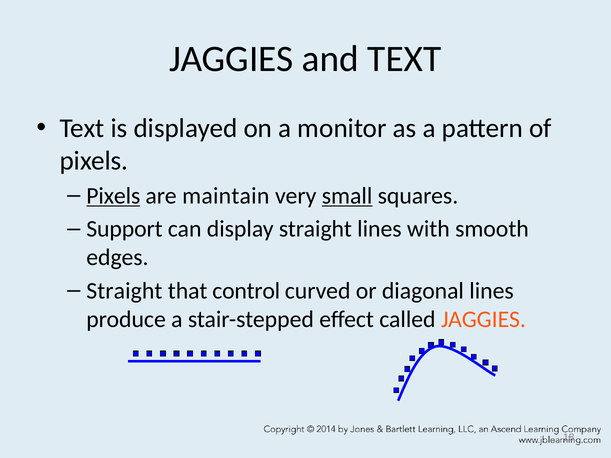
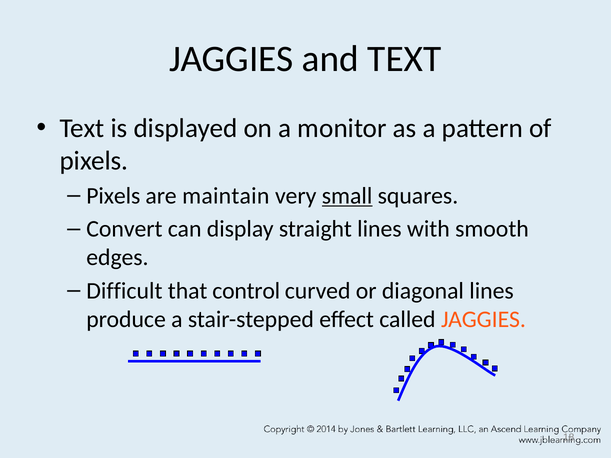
Pixels at (113, 196) underline: present -> none
Support: Support -> Convert
Straight at (124, 291): Straight -> Difficult
